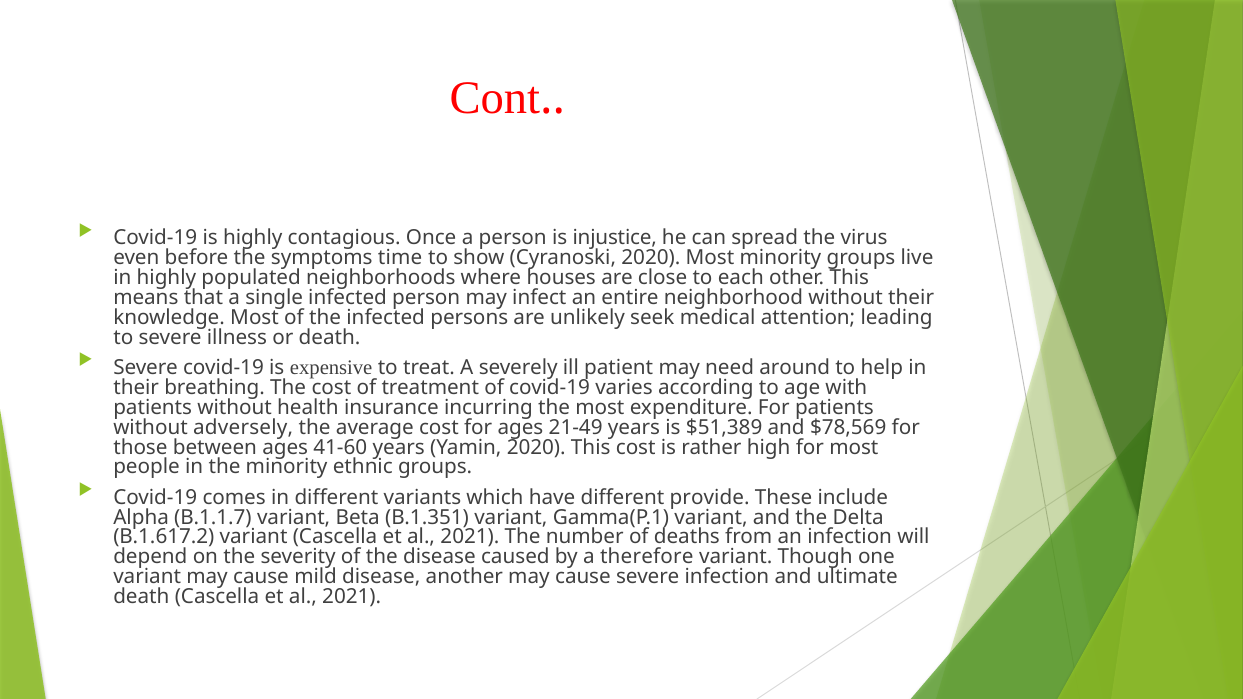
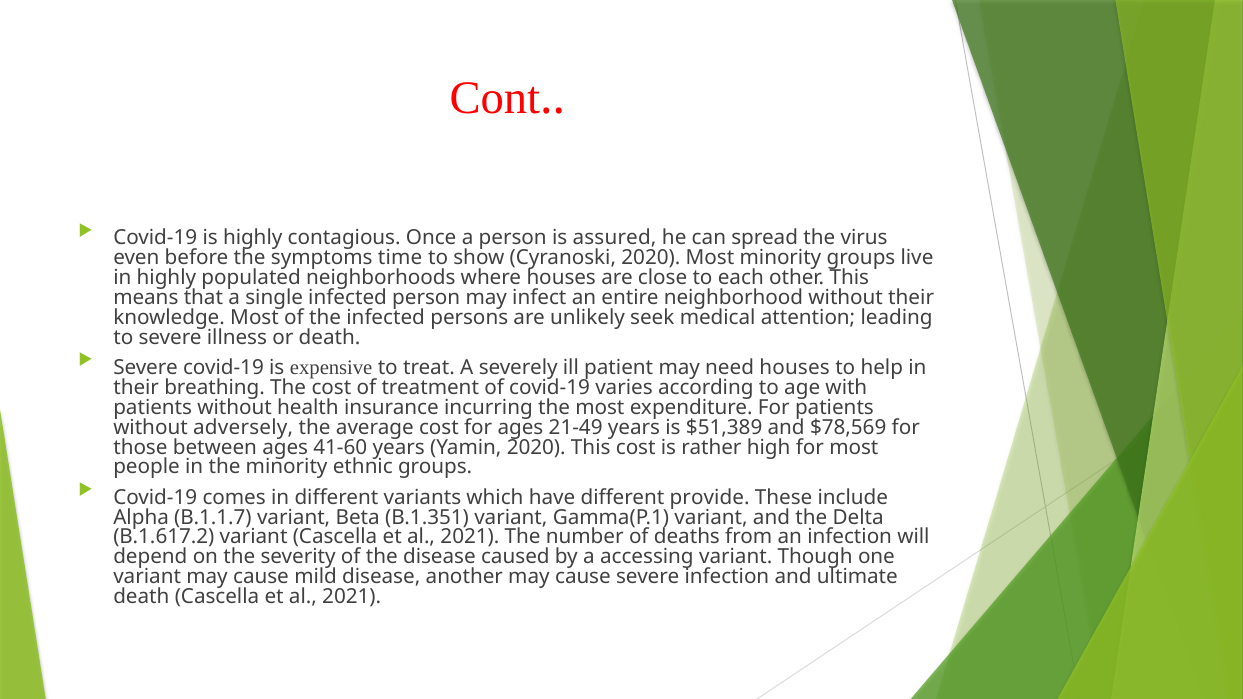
injustice: injustice -> assured
need around: around -> houses
therefore: therefore -> accessing
